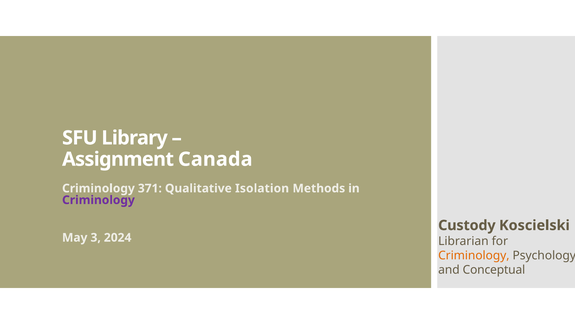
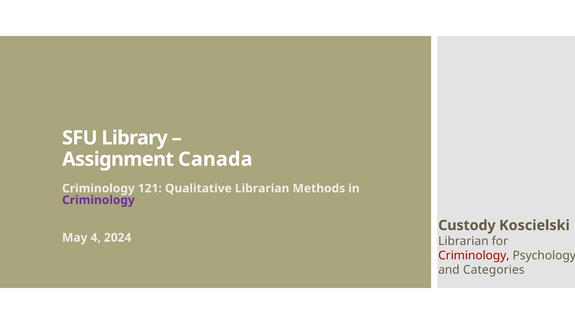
371: 371 -> 121
Qualitative Isolation: Isolation -> Librarian
3: 3 -> 4
Criminology at (474, 255) colour: orange -> red
Conceptual: Conceptual -> Categories
